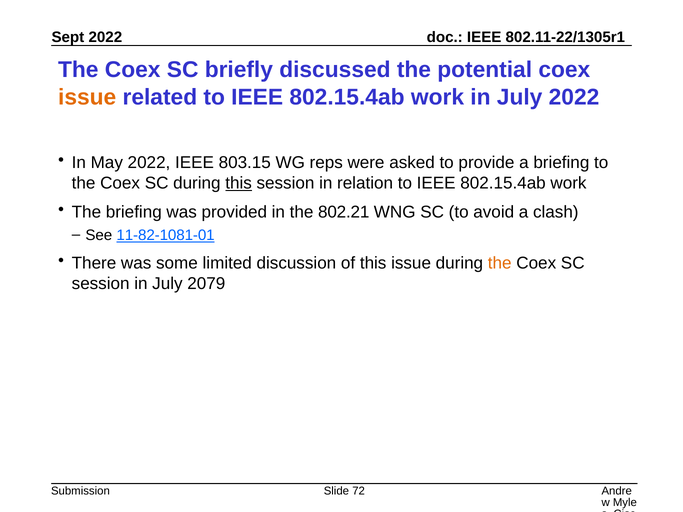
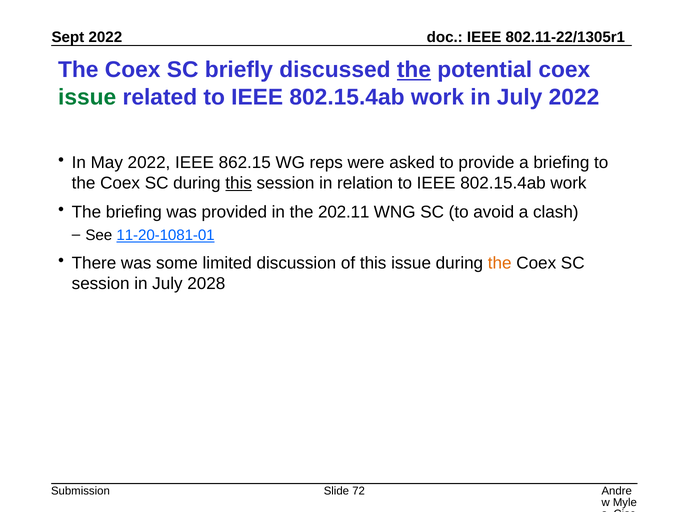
the at (414, 70) underline: none -> present
issue at (87, 97) colour: orange -> green
803.15: 803.15 -> 862.15
802.21: 802.21 -> 202.11
11-82-1081-01: 11-82-1081-01 -> 11-20-1081-01
2079: 2079 -> 2028
